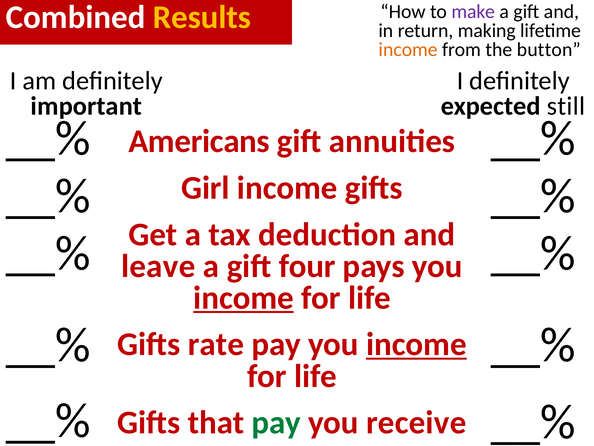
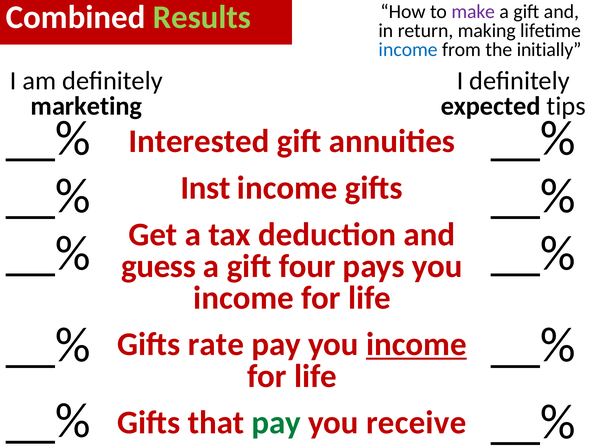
Results colour: yellow -> light green
income at (408, 50) colour: orange -> blue
button: button -> initially
important: important -> marketing
still: still -> tips
Americans: Americans -> Interested
Girl: Girl -> Inst
leave: leave -> guess
income at (244, 297) underline: present -> none
